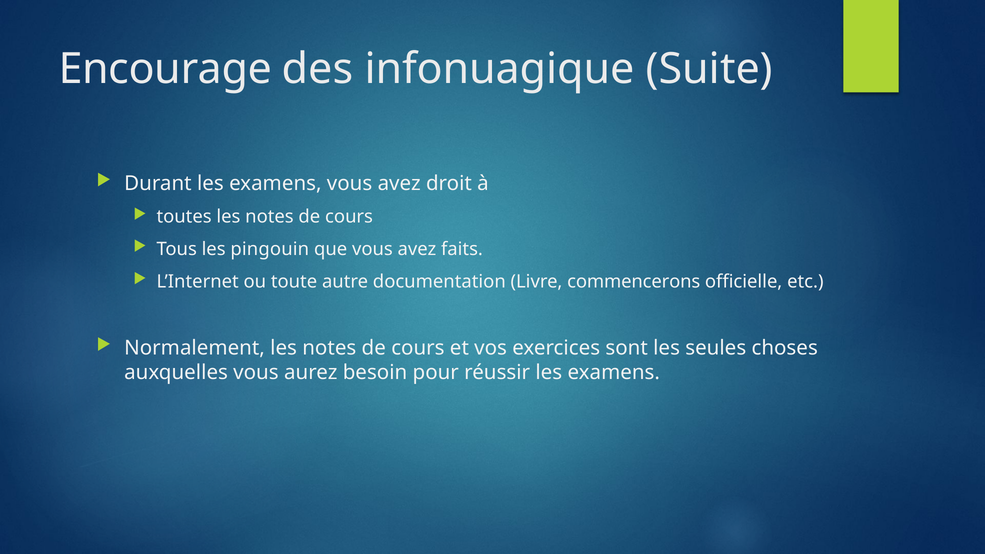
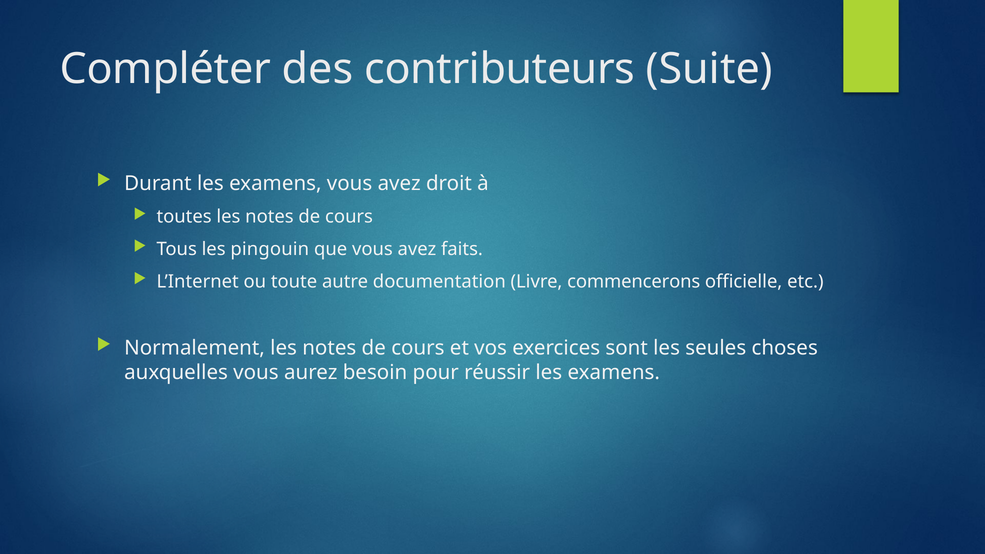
Encourage: Encourage -> Compléter
infonuagique: infonuagique -> contributeurs
